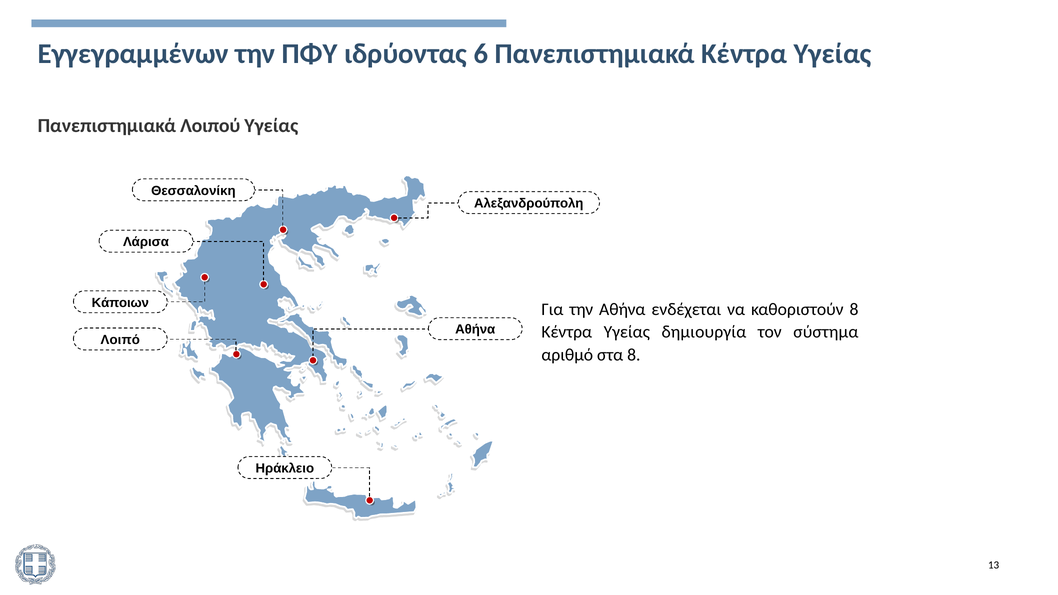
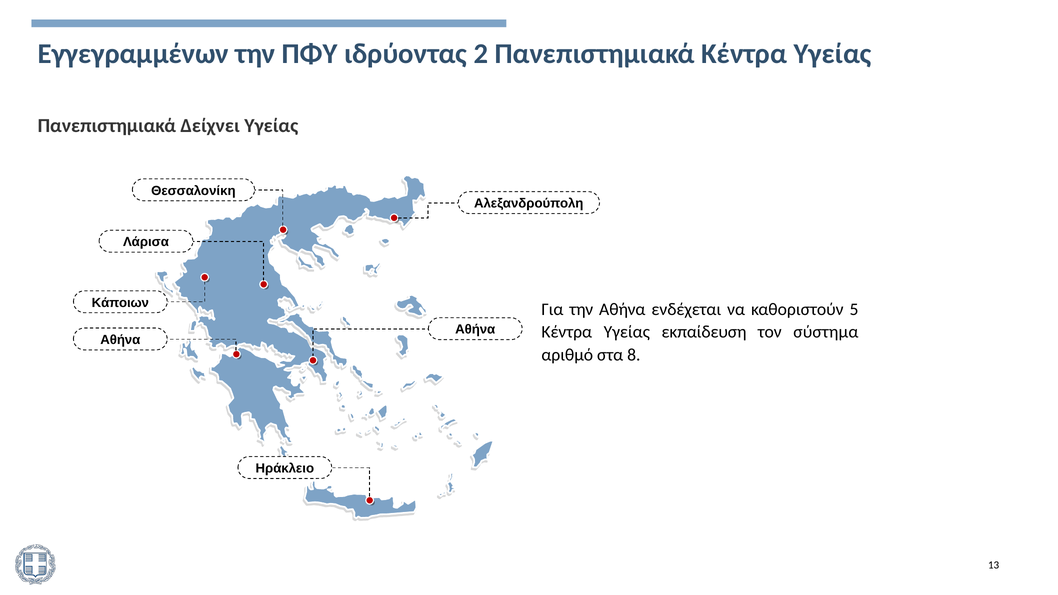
6: 6 -> 2
Λοιπού: Λοιπού -> Δείχνει
καθοριστούν 8: 8 -> 5
δημιουργία: δημιουργία -> εκπαίδευση
Λοιπό at (120, 340): Λοιπό -> Αθήνα
